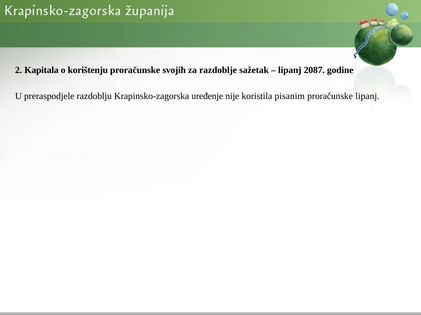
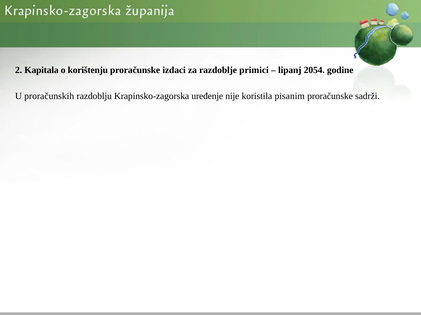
svojih: svojih -> izdaci
sažetak: sažetak -> primici
2087: 2087 -> 2054
preraspodjele: preraspodjele -> proračunskih
proračunske lipanj: lipanj -> sadrži
